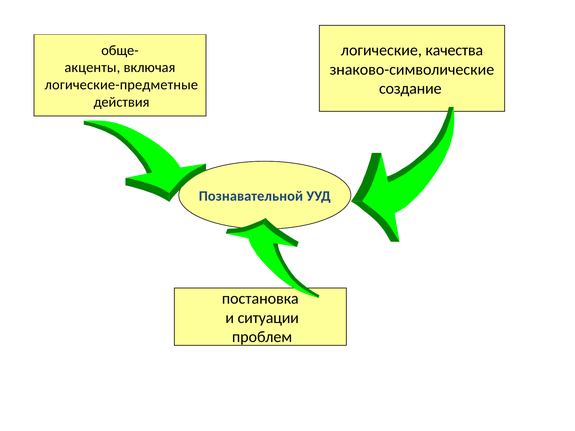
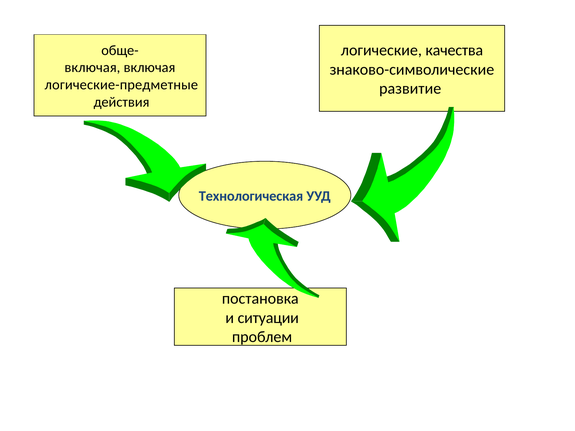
акценты at (92, 68): акценты -> включая
создание: создание -> развитие
Познавательной: Познавательной -> Технологическая
